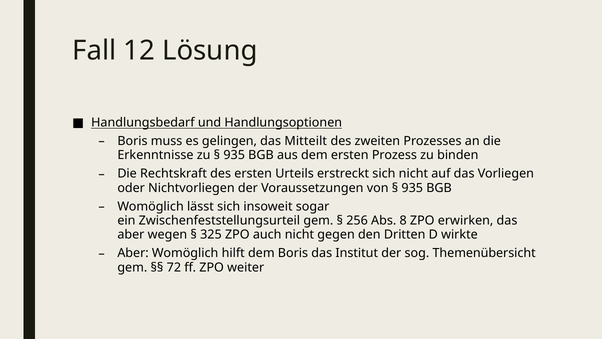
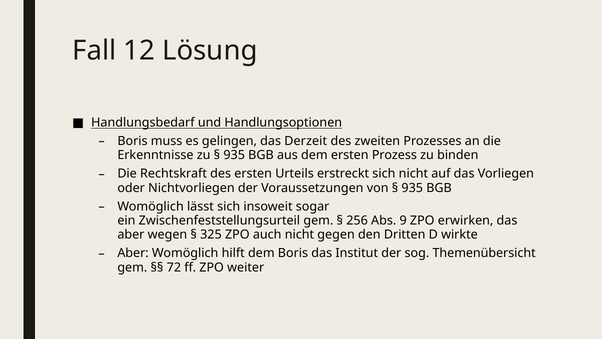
Mitteilt: Mitteilt -> Derzeit
8: 8 -> 9
